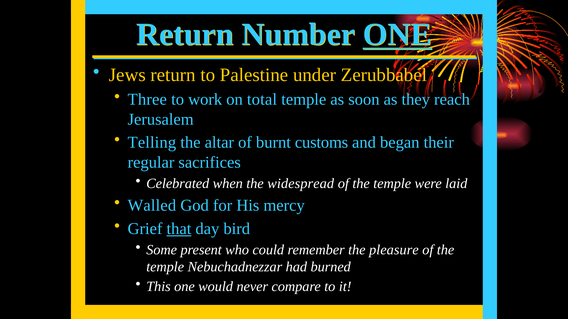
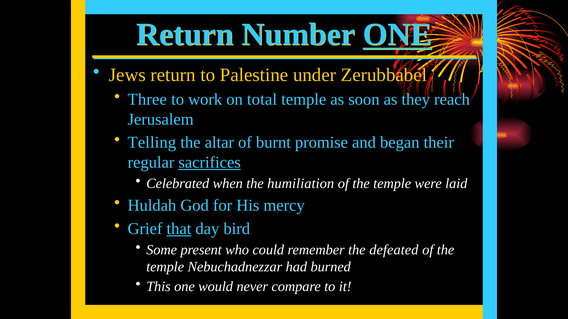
customs: customs -> promise
sacrifices underline: none -> present
widespread: widespread -> humiliation
Walled: Walled -> Huldah
pleasure: pleasure -> defeated
